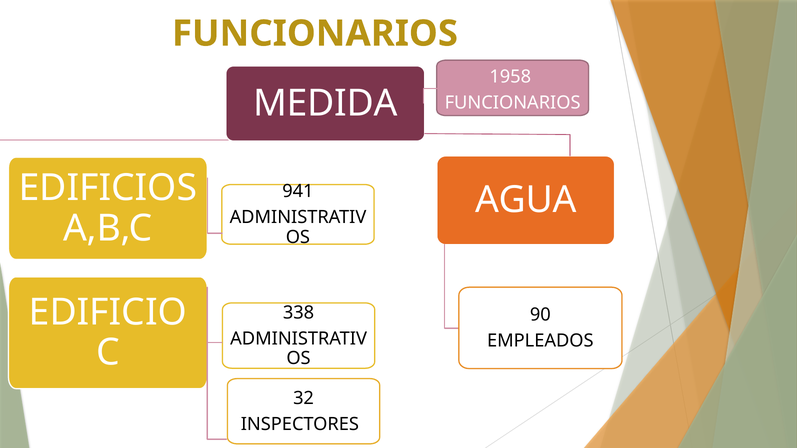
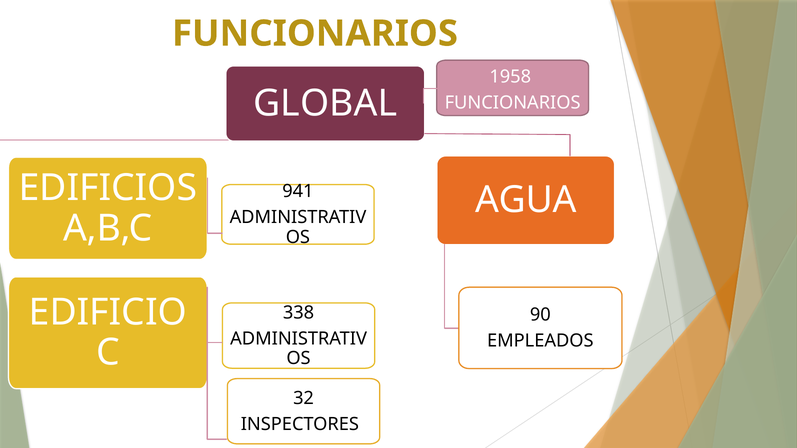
MEDIDA: MEDIDA -> GLOBAL
